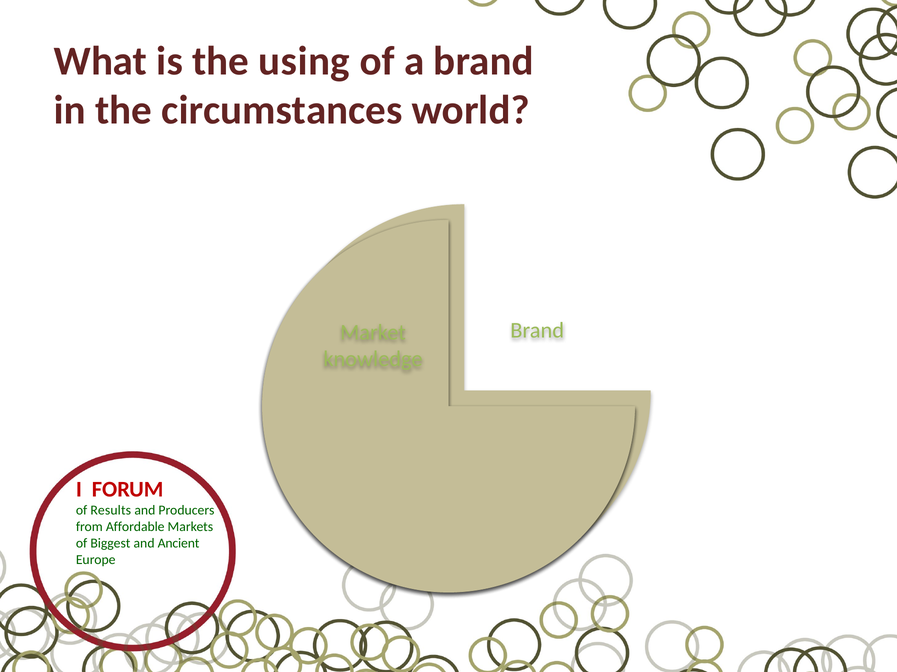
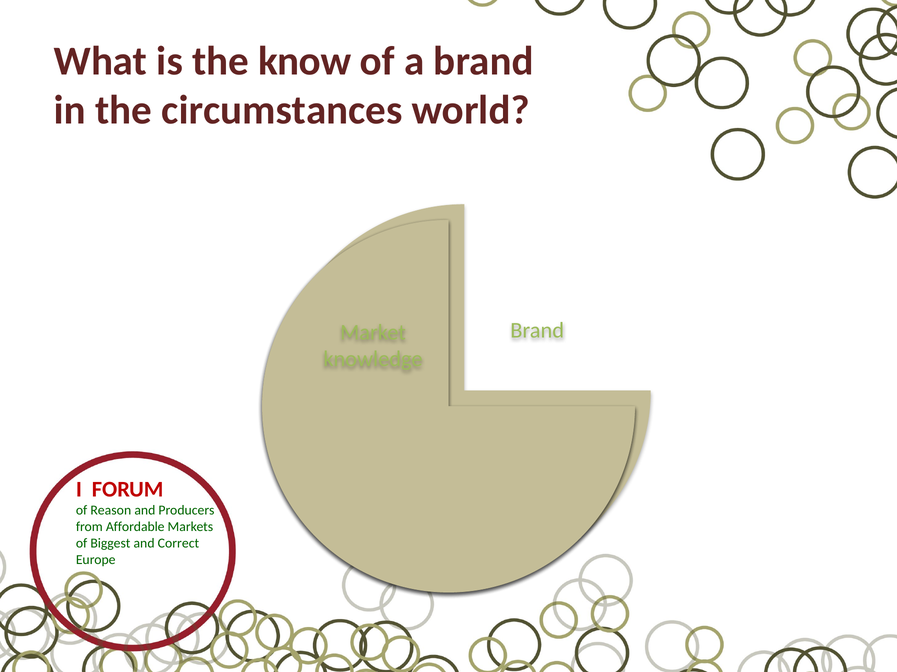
using: using -> know
Results: Results -> Reason
Ancient: Ancient -> Correct
